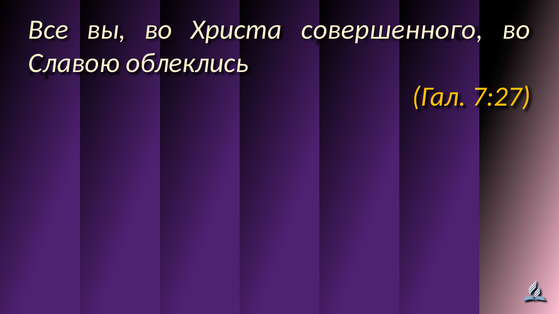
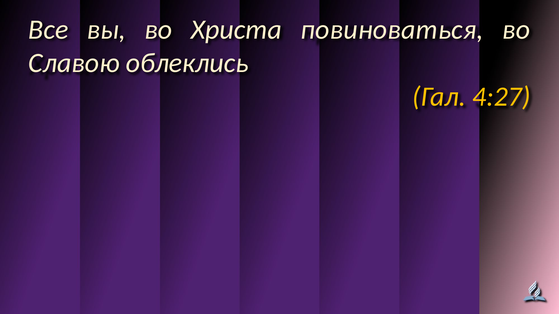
совершенного: совершенного -> повиноваться
7:27: 7:27 -> 4:27
